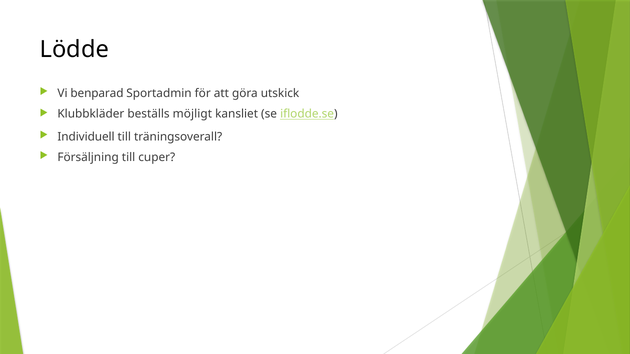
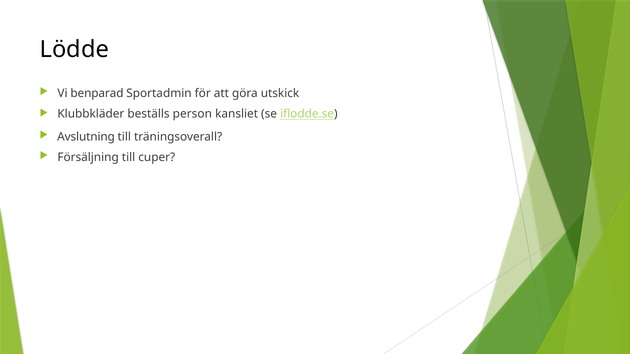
möjligt: möjligt -> person
Individuell: Individuell -> Avslutning
